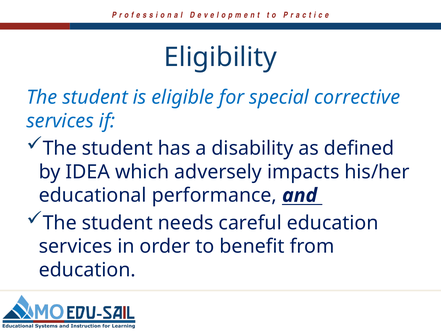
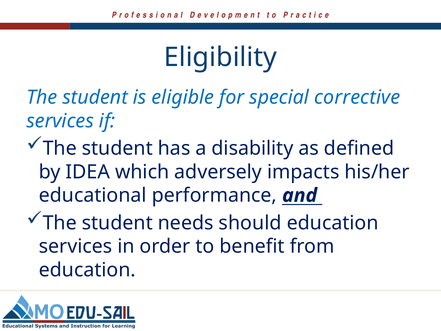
careful: careful -> should
